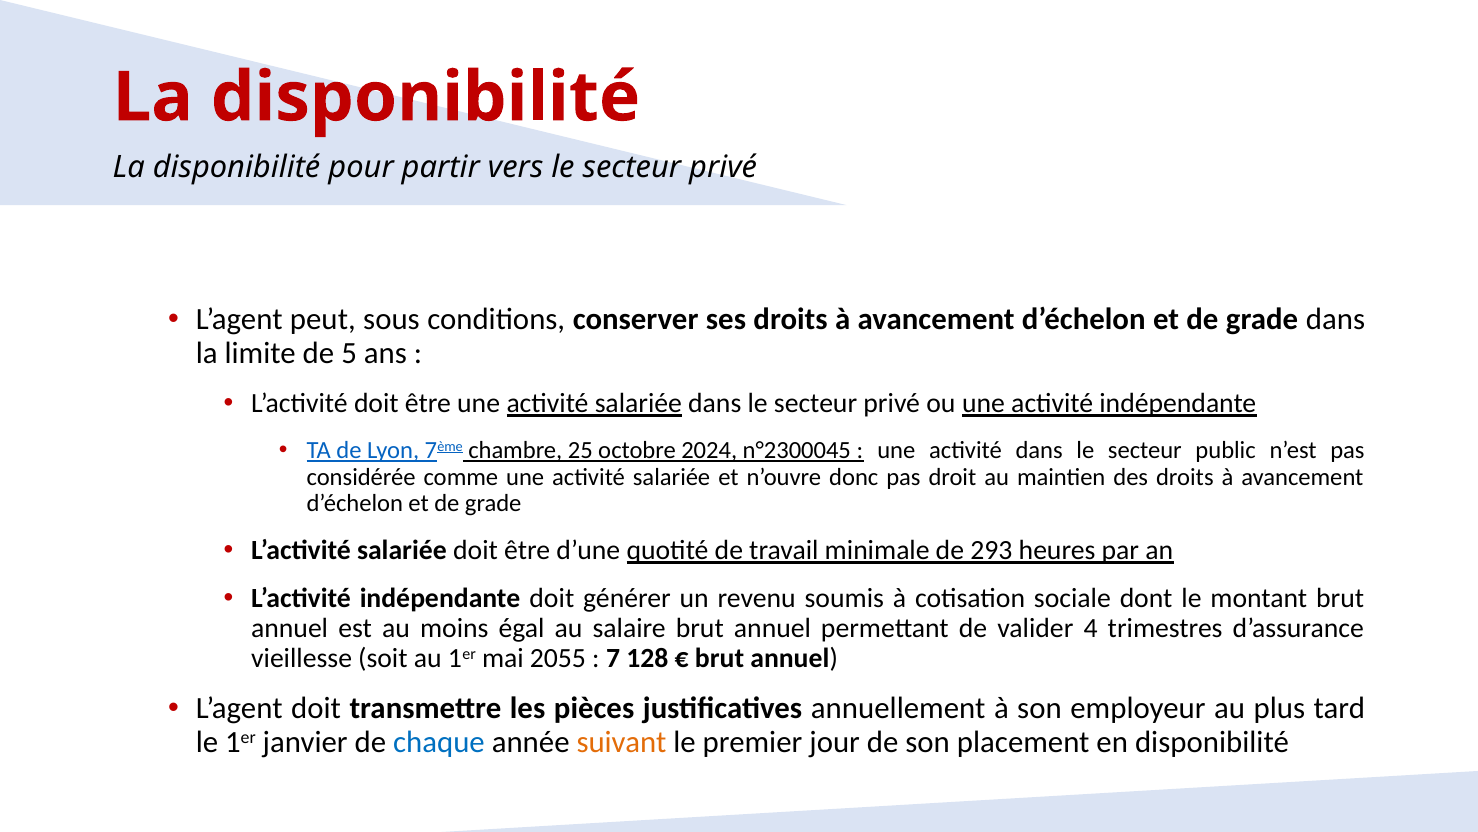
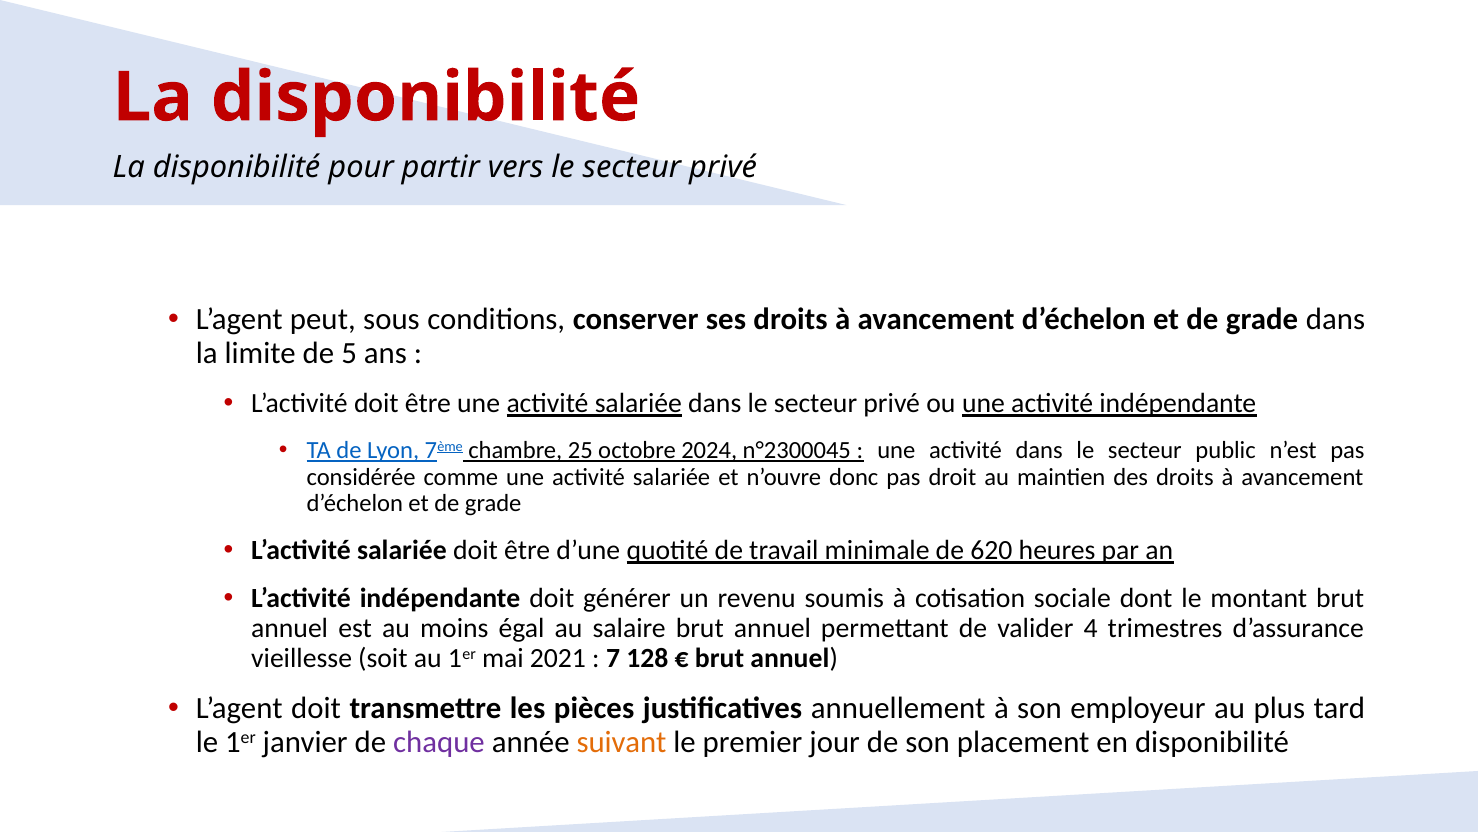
293: 293 -> 620
2055: 2055 -> 2021
chaque colour: blue -> purple
